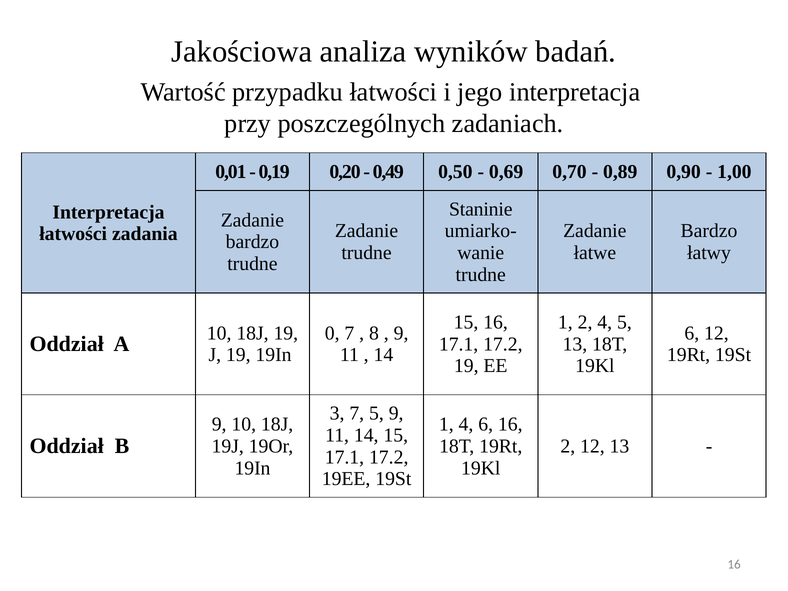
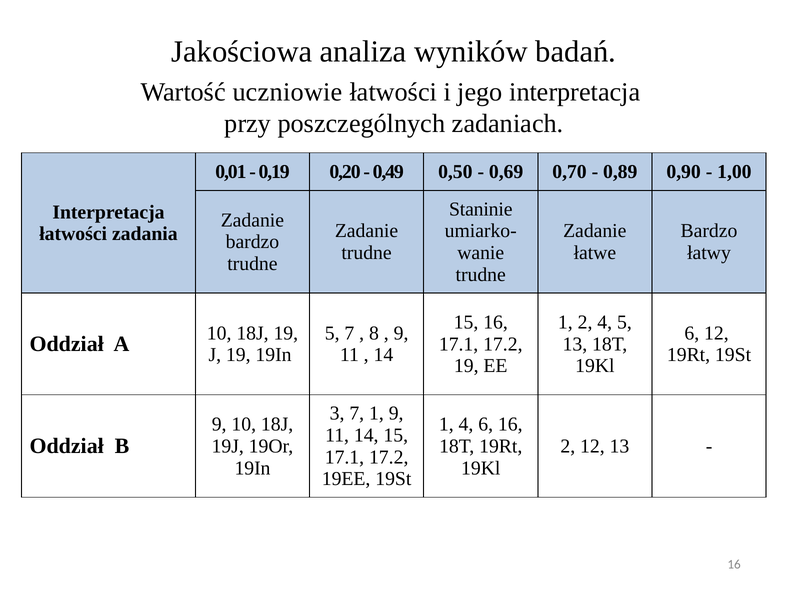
przypadku: przypadku -> uczniowie
0 at (332, 333): 0 -> 5
7 5: 5 -> 1
